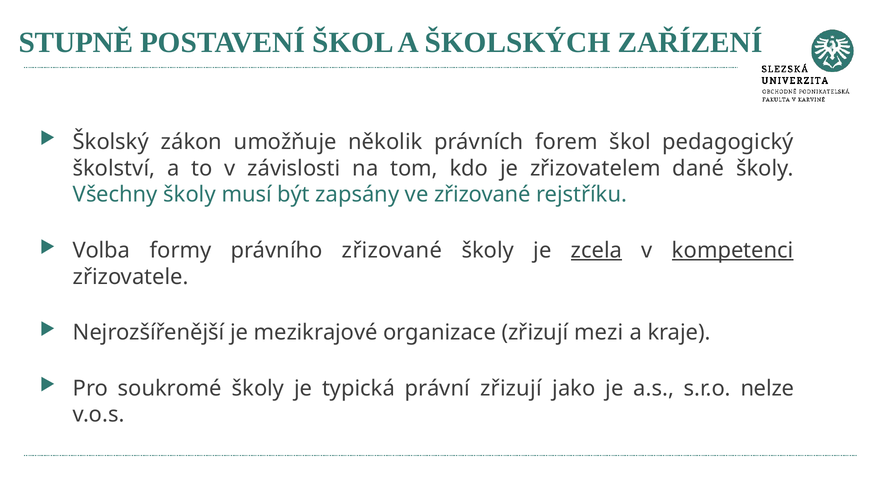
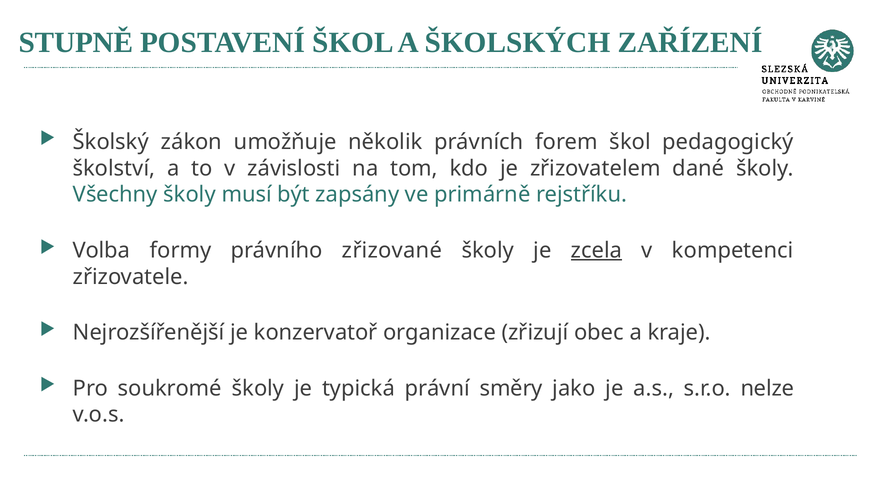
ve zřizované: zřizované -> primárně
kompetenci underline: present -> none
mezikrajové: mezikrajové -> konzervatoř
mezi: mezi -> obec
právní zřizují: zřizují -> směry
